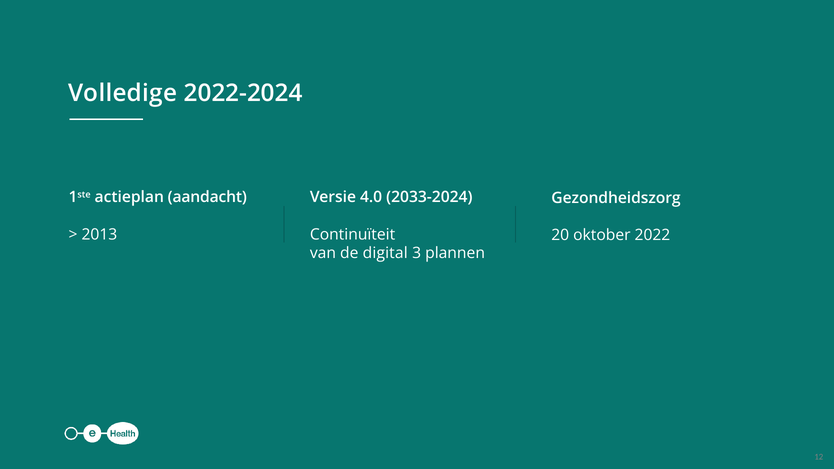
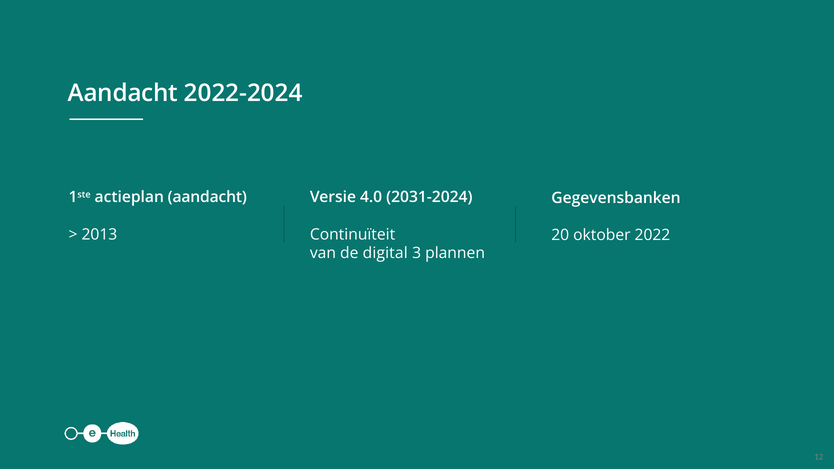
Volledige at (123, 93): Volledige -> Aandacht
2033-2024: 2033-2024 -> 2031-2024
Gezondheidszorg: Gezondheidszorg -> Gegevensbanken
